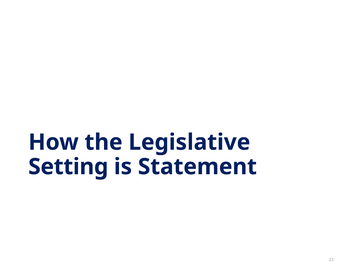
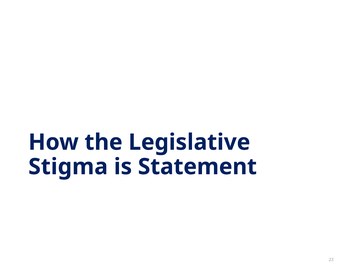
Setting: Setting -> Stigma
